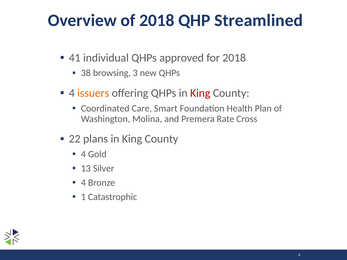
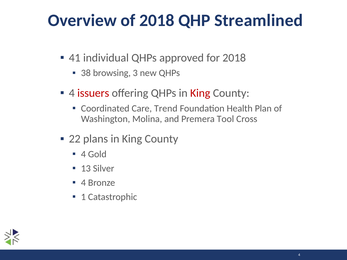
issuers colour: orange -> red
Smart: Smart -> Trend
Rate: Rate -> Tool
